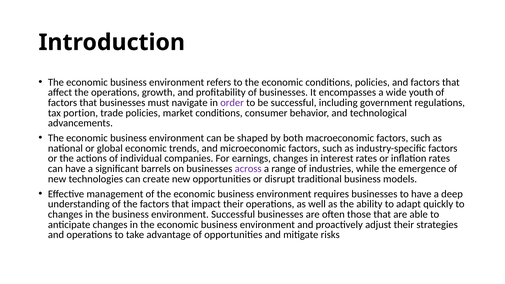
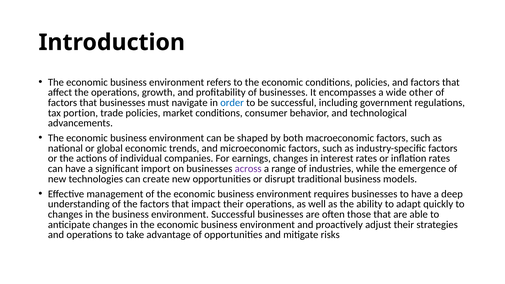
youth: youth -> other
order colour: purple -> blue
barrels: barrels -> import
